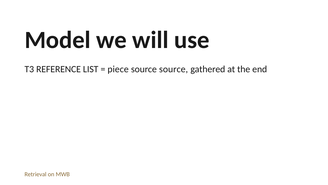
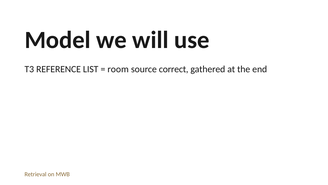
piece: piece -> room
source source: source -> correct
